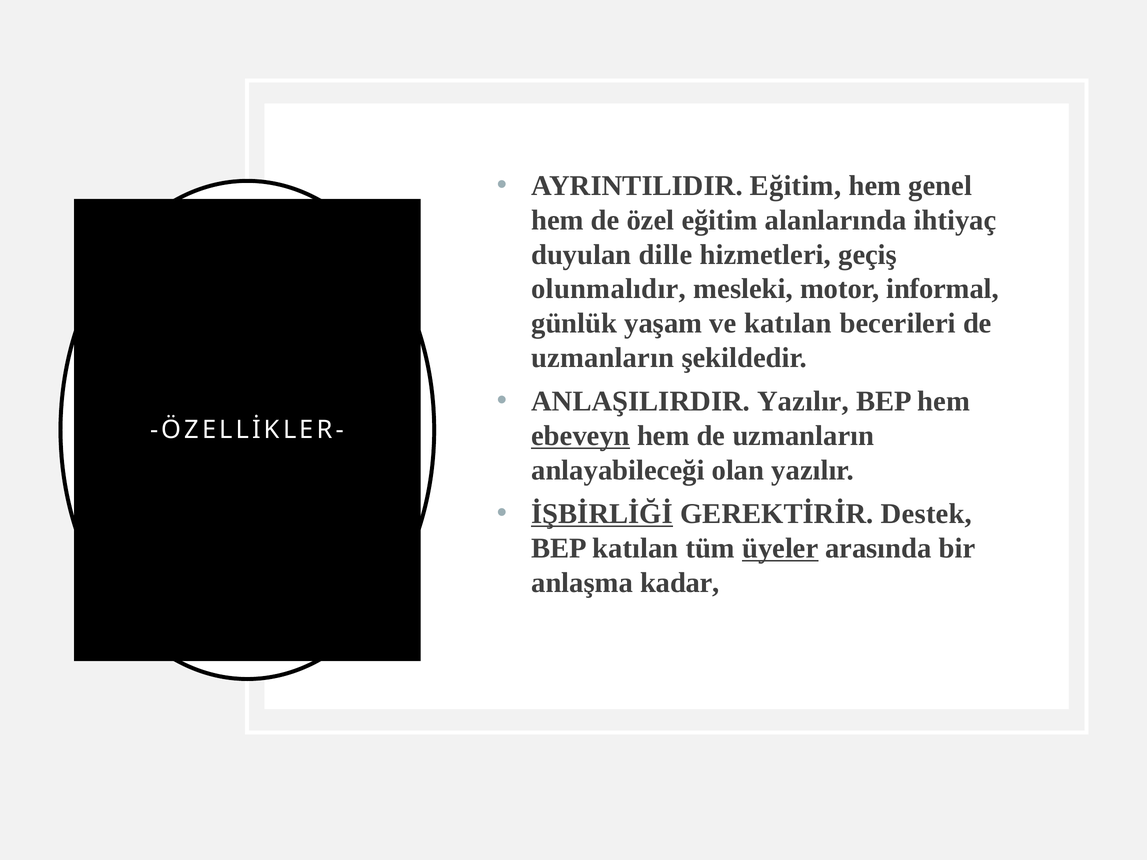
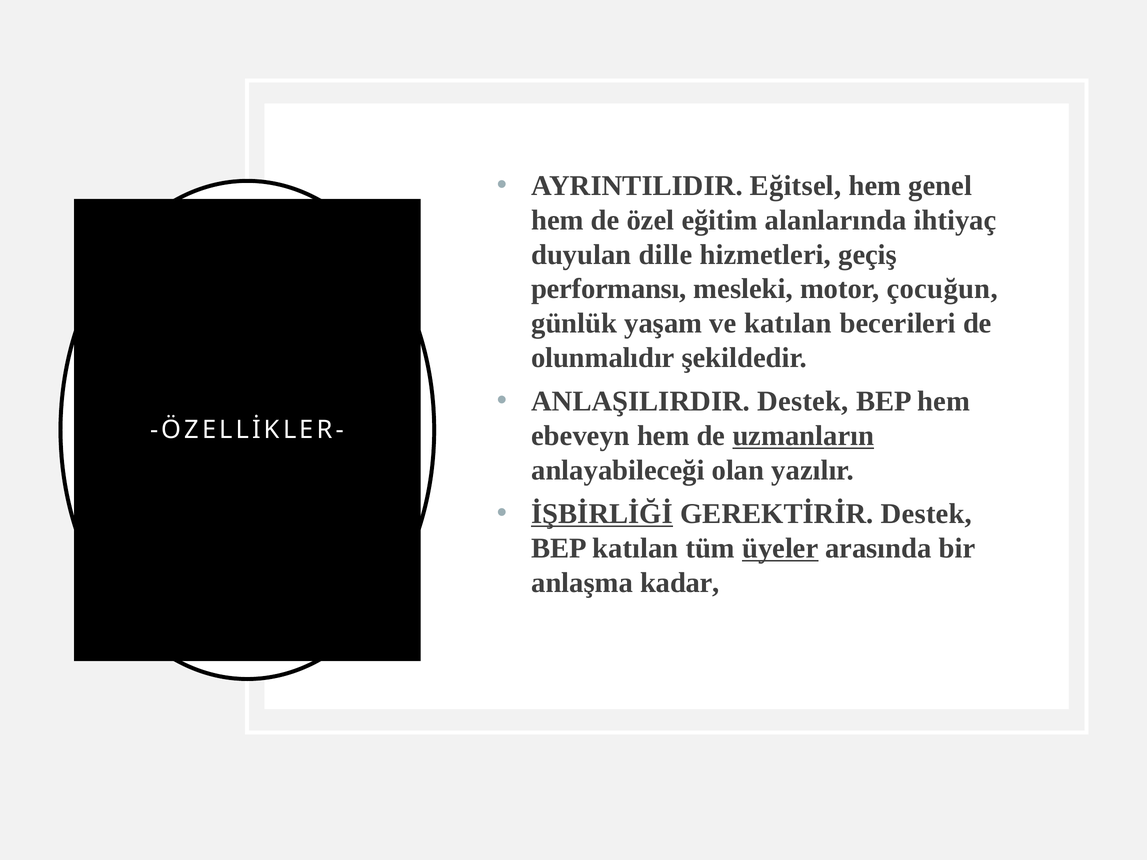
AYRINTILIDIR Eğitim: Eğitim -> Eğitsel
olunmalıdır: olunmalıdır -> performansı
informal: informal -> çocuğun
uzmanların at (603, 358): uzmanların -> olunmalıdır
ANLAŞILIRDIR Yazılır: Yazılır -> Destek
ebeveyn underline: present -> none
uzmanların at (803, 436) underline: none -> present
